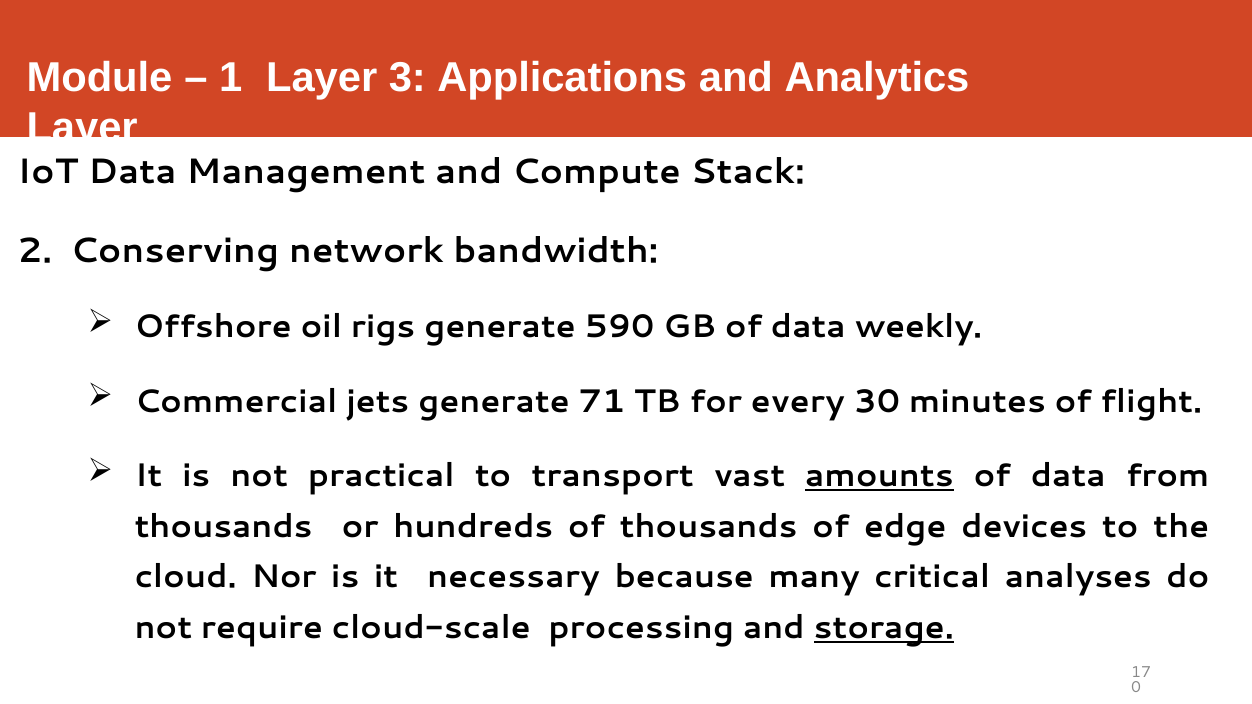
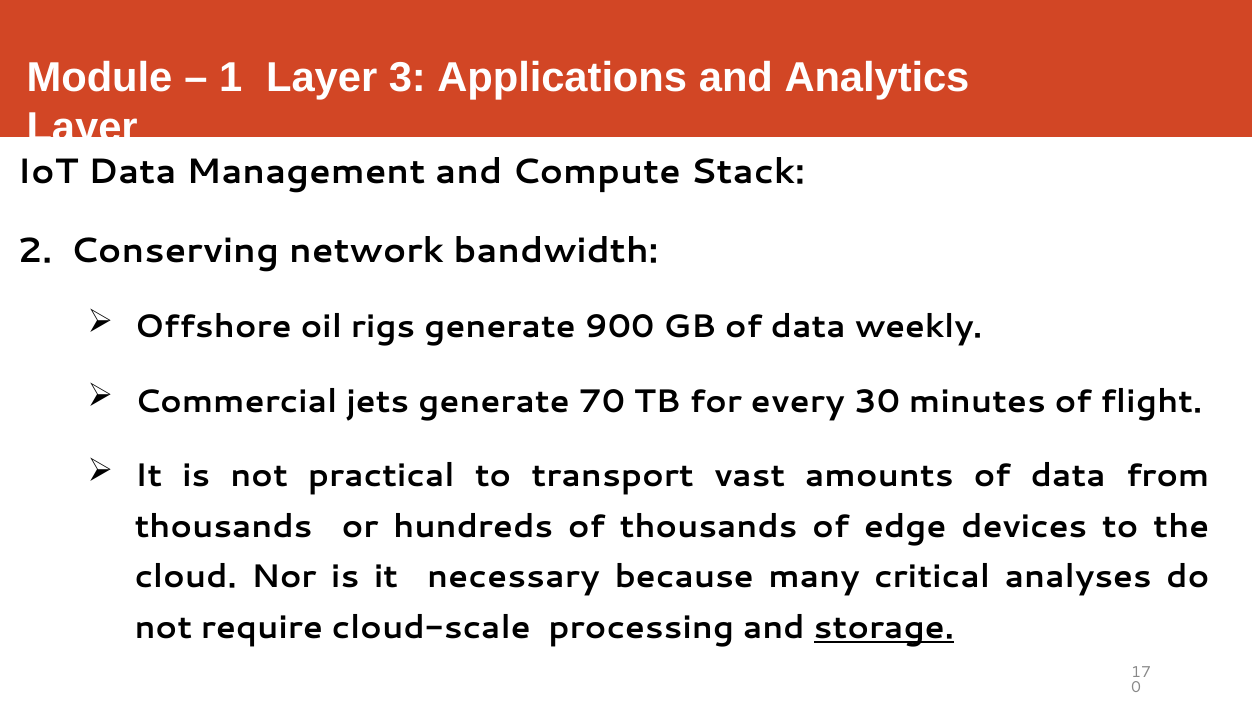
590: 590 -> 900
71: 71 -> 70
amounts underline: present -> none
